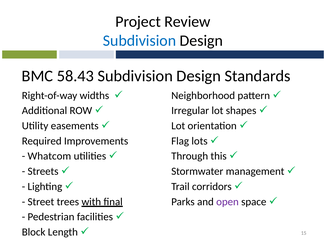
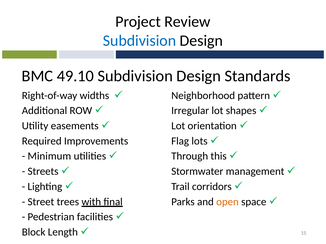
58.43: 58.43 -> 49.10
Whatcom: Whatcom -> Minimum
open colour: purple -> orange
